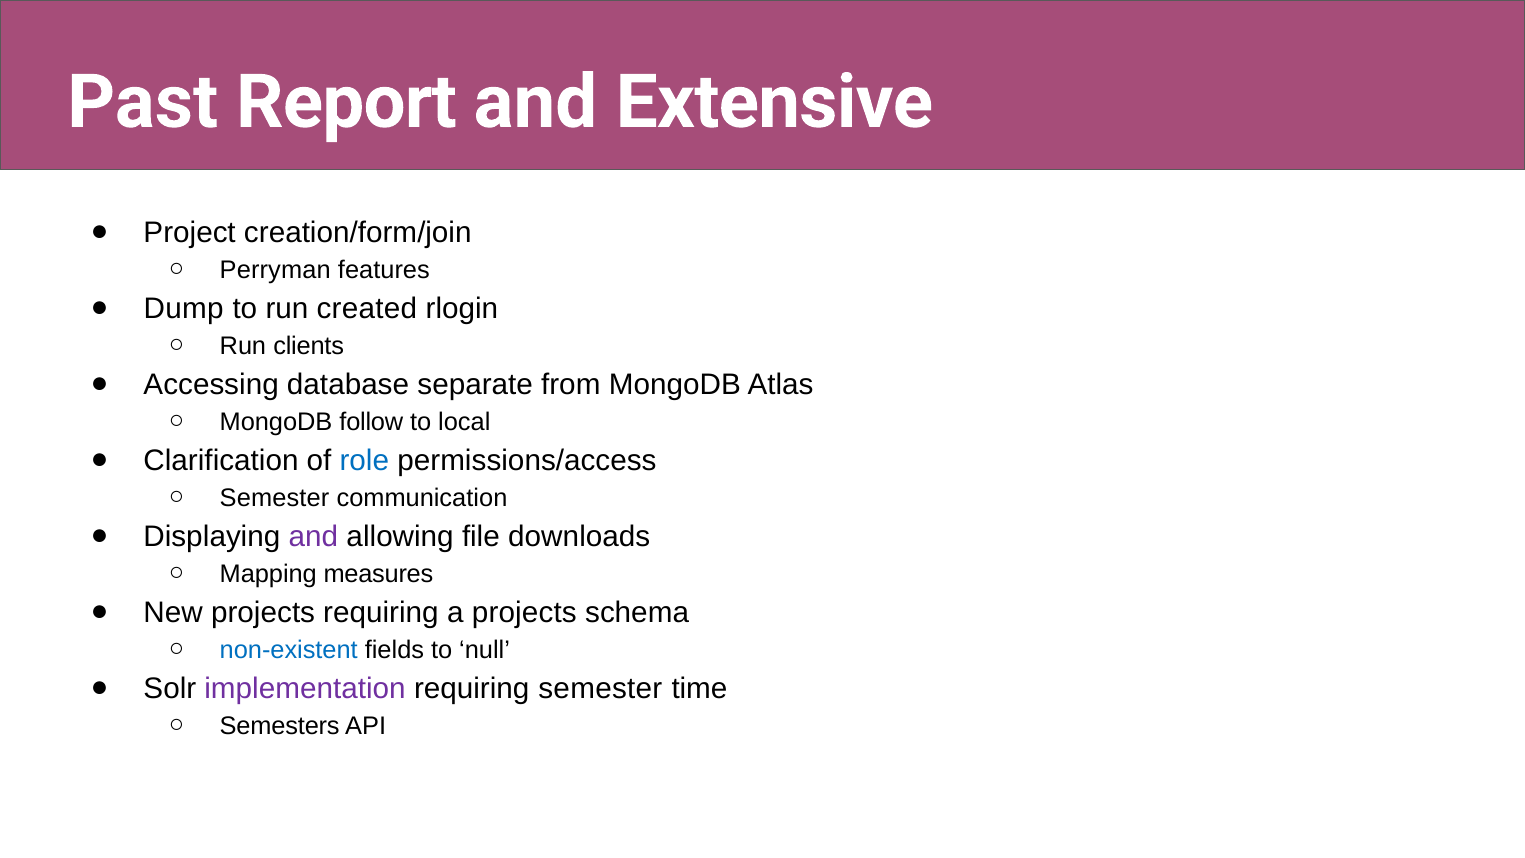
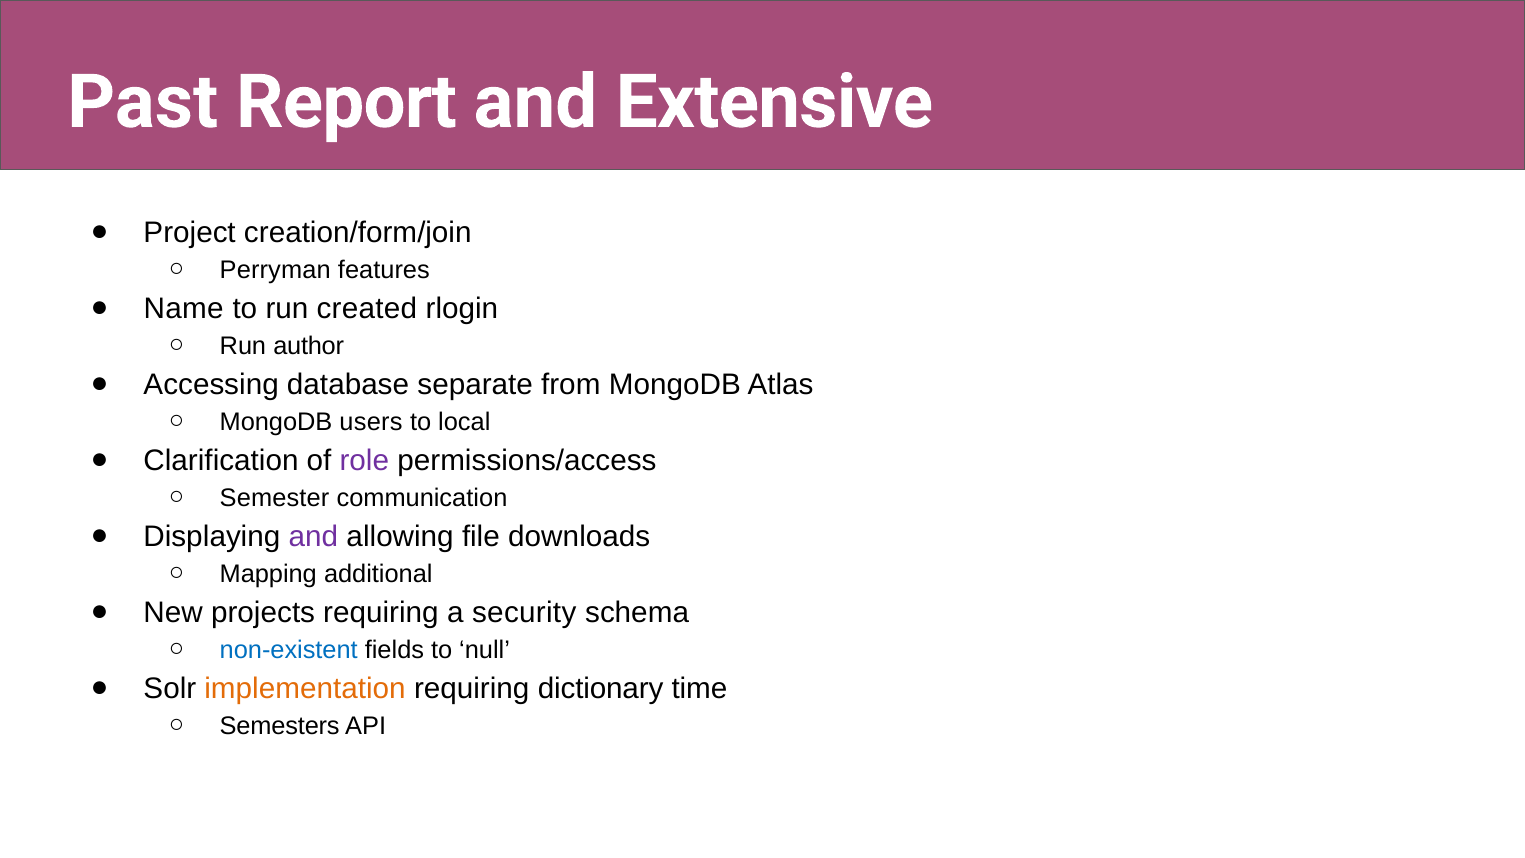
Dump: Dump -> Name
clients: clients -> author
follow: follow -> users
role colour: blue -> purple
measures: measures -> additional
a projects: projects -> security
implementation colour: purple -> orange
requiring semester: semester -> dictionary
